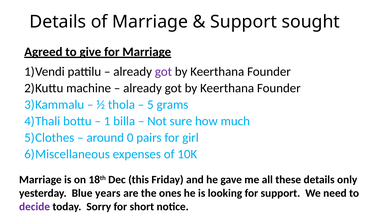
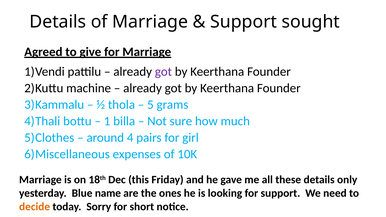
0: 0 -> 4
years: years -> name
decide colour: purple -> orange
